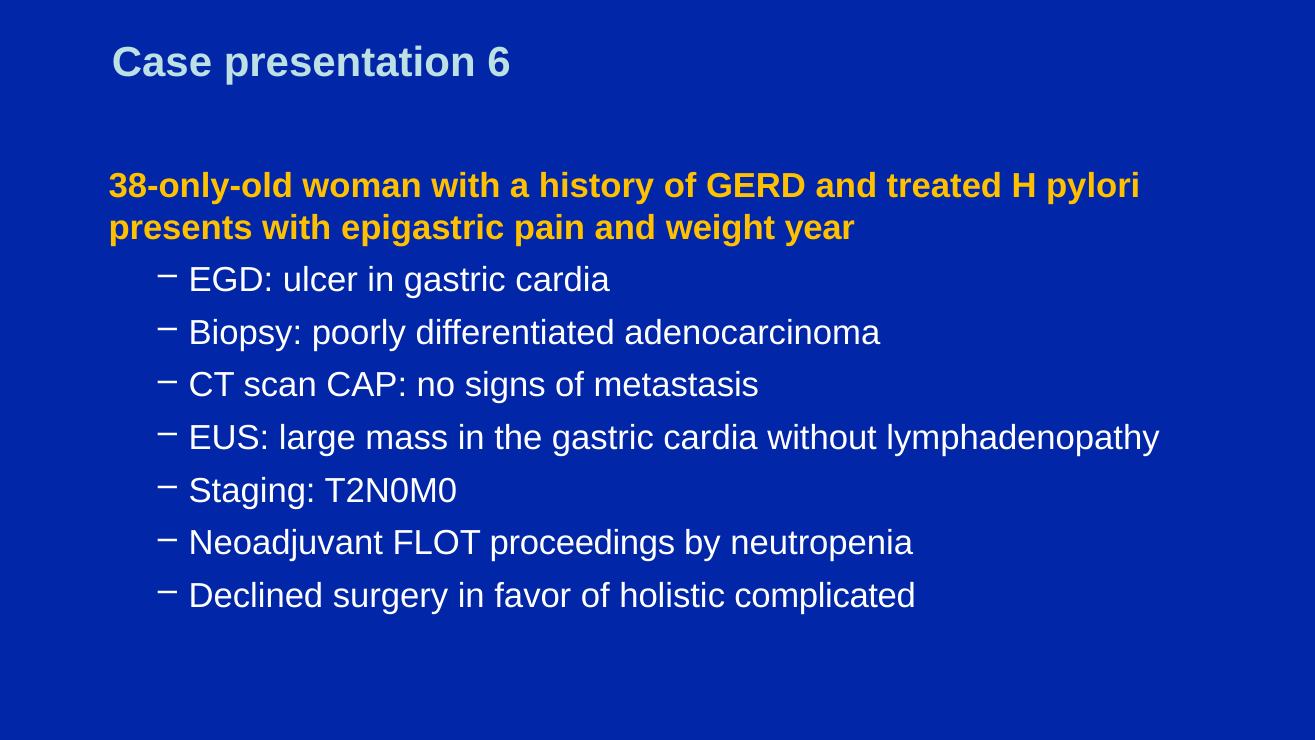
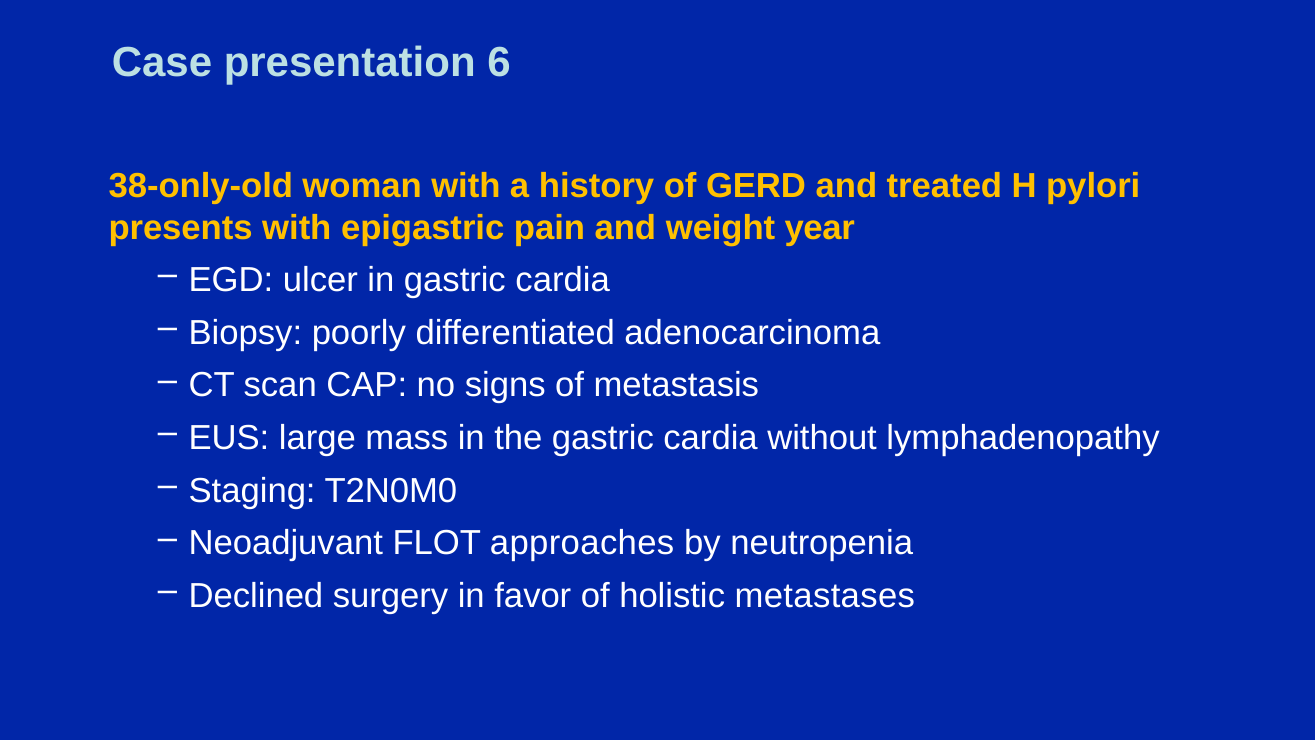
proceedings: proceedings -> approaches
complicated: complicated -> metastases
